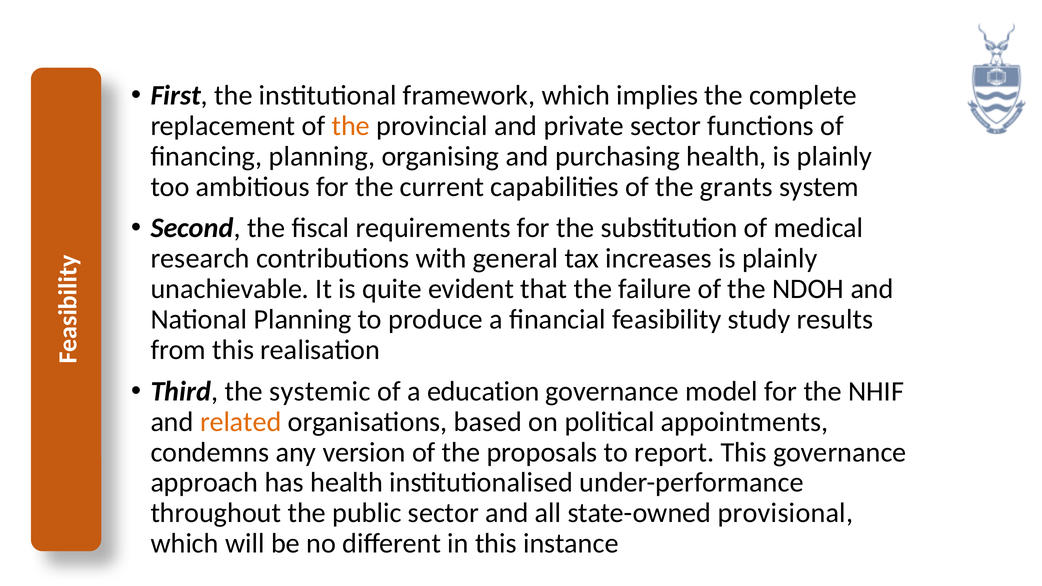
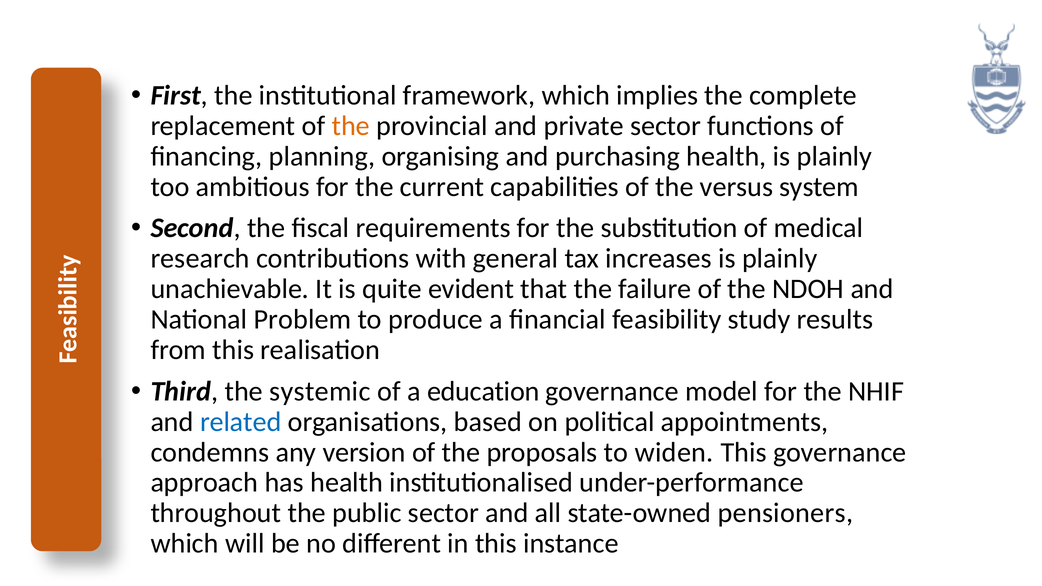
grants: grants -> versus
National Planning: Planning -> Problem
related colour: orange -> blue
report: report -> widen
provisional: provisional -> pensioners
